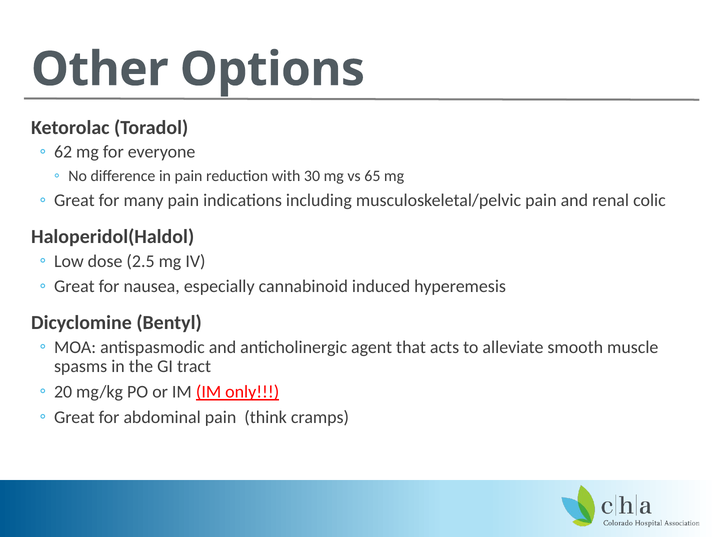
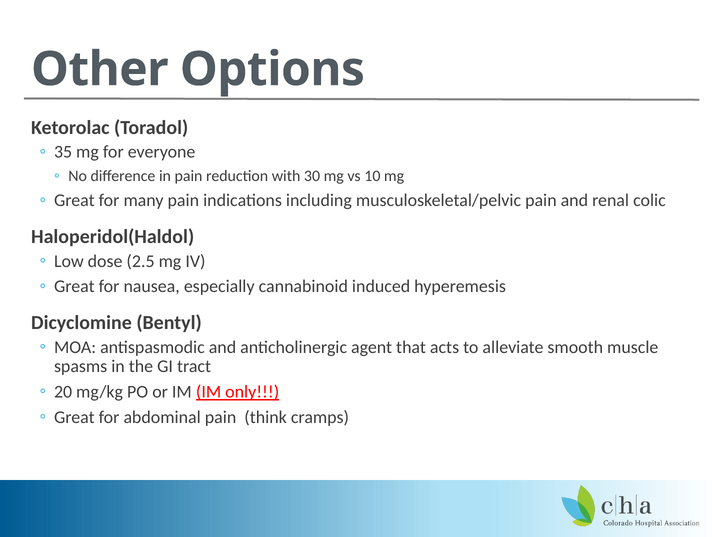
62: 62 -> 35
65: 65 -> 10
